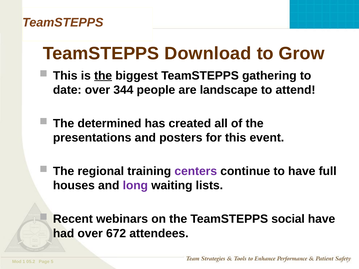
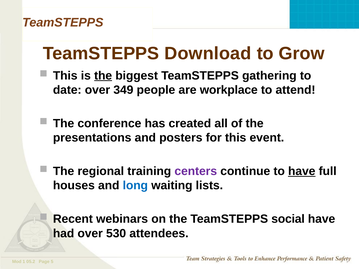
344: 344 -> 349
landscape: landscape -> workplace
determined: determined -> conference
have at (302, 171) underline: none -> present
long colour: purple -> blue
672: 672 -> 530
